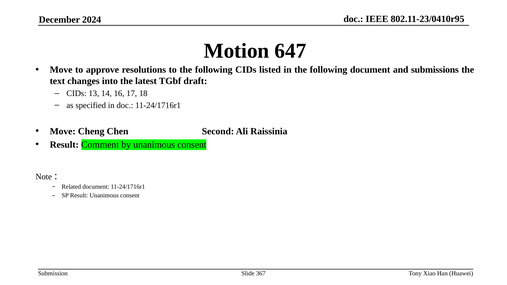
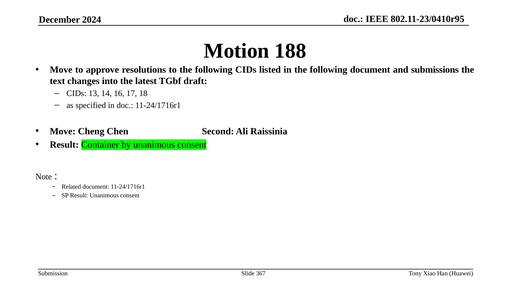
647: 647 -> 188
Comment: Comment -> Container
